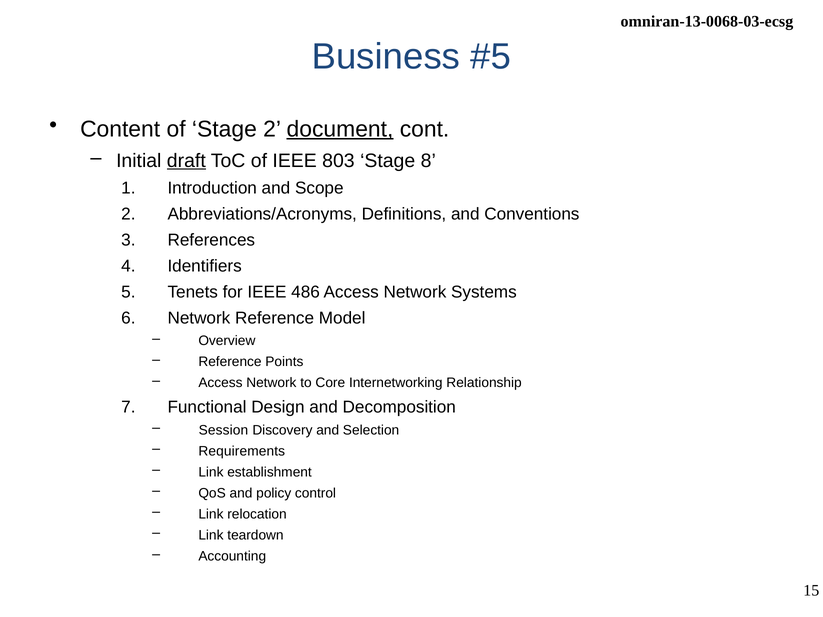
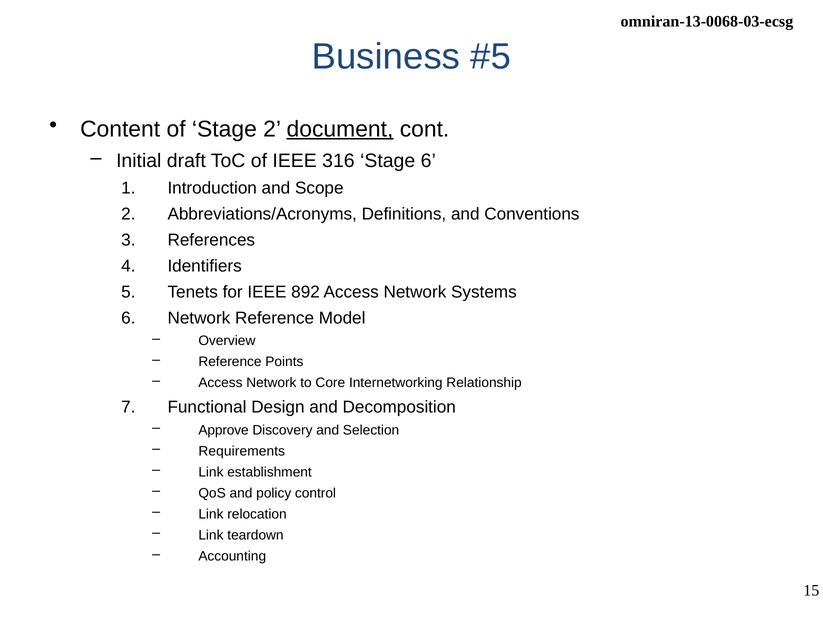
draft underline: present -> none
803: 803 -> 316
Stage 8: 8 -> 6
486: 486 -> 892
Session: Session -> Approve
